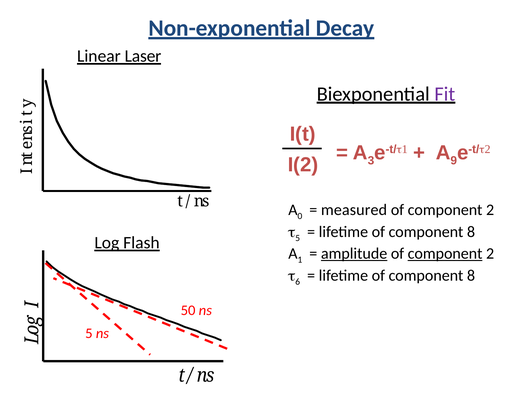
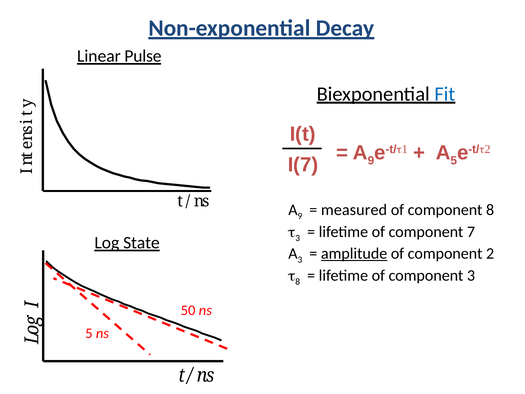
Laser: Laser -> Pulse
Fit colour: purple -> blue
3 at (371, 160): 3 -> 9
9 at (454, 160): 9 -> 5
I(2: I(2 -> I(7
0 at (300, 216): 0 -> 9
2 at (490, 210): 2 -> 8
5 at (298, 238): 5 -> 3
8 at (471, 232): 8 -> 7
Flash: Flash -> State
1 at (300, 260): 1 -> 3
component at (445, 254) underline: present -> none
6 at (298, 282): 6 -> 8
8 at (471, 275): 8 -> 3
